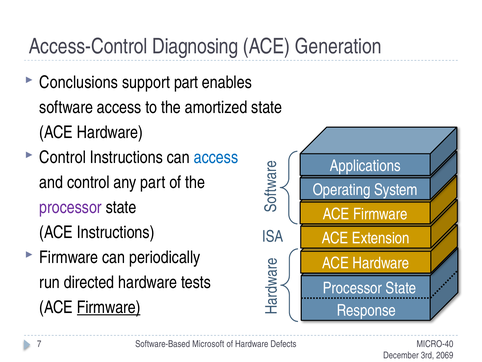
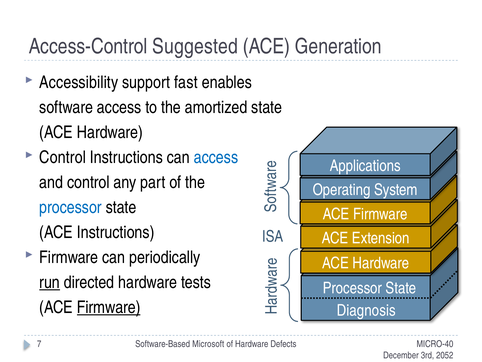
Diagnosing: Diagnosing -> Suggested
Conclusions: Conclusions -> Accessibility
support part: part -> fast
processor at (70, 207) colour: purple -> blue
run underline: none -> present
Response: Response -> Diagnosis
2069: 2069 -> 2052
